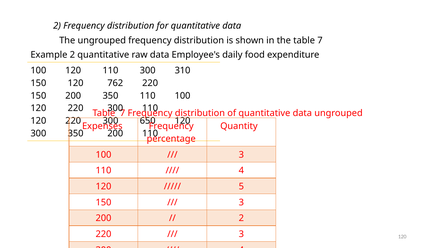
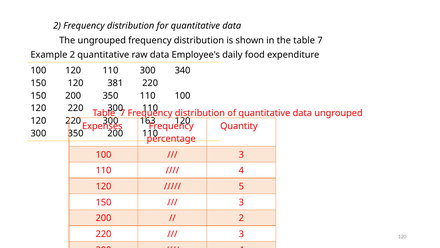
310: 310 -> 340
762: 762 -> 381
650: 650 -> 163
